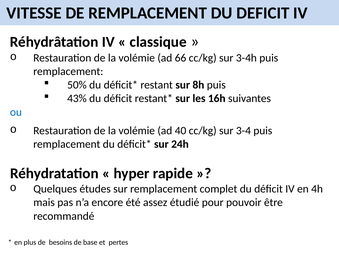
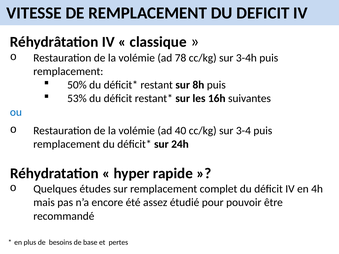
66: 66 -> 78
43%: 43% -> 53%
